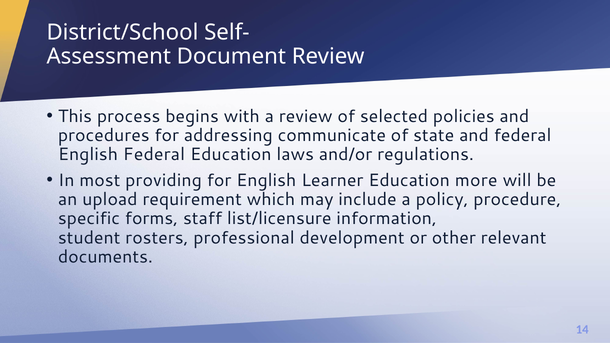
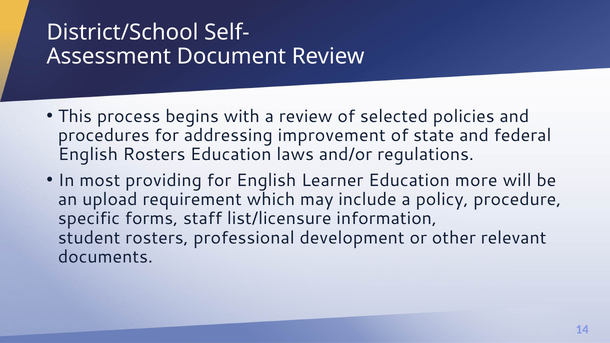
communicate: communicate -> improvement
English Federal: Federal -> Rosters
